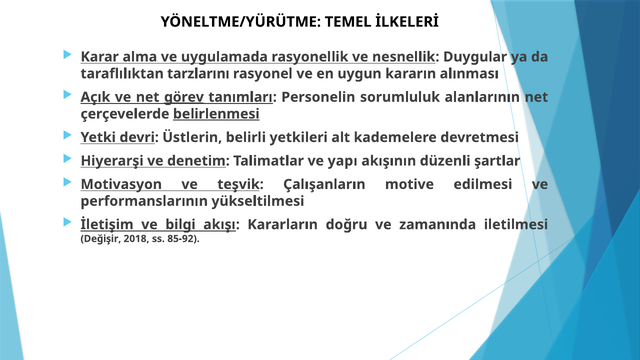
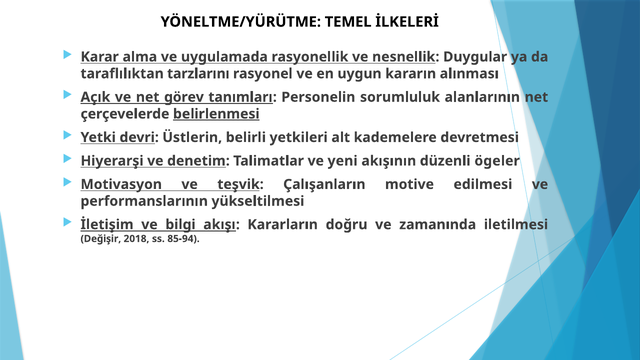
görev underline: present -> none
yapı: yapı -> yeni
şartlar: şartlar -> ögeler
85-92: 85-92 -> 85-94
